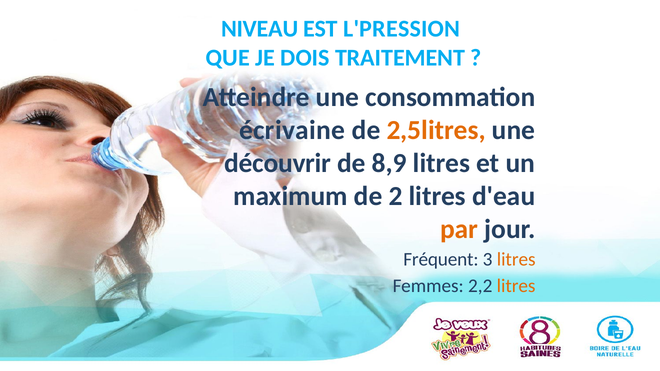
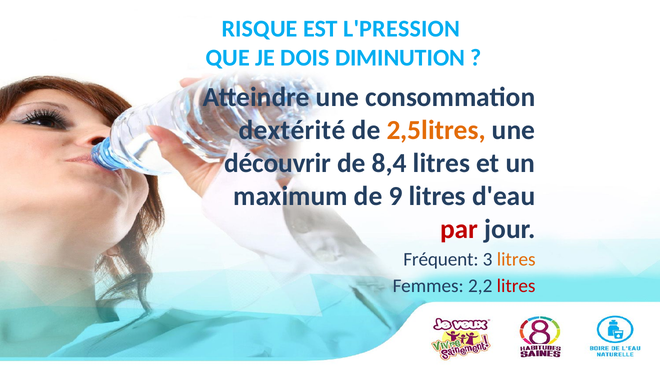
NIVEAU: NIVEAU -> RISQUE
TRAITEMENT: TRAITEMENT -> DIMINUTION
écrivaine: écrivaine -> dextérité
8,9: 8,9 -> 8,4
2: 2 -> 9
par colour: orange -> red
litres at (516, 286) colour: orange -> red
